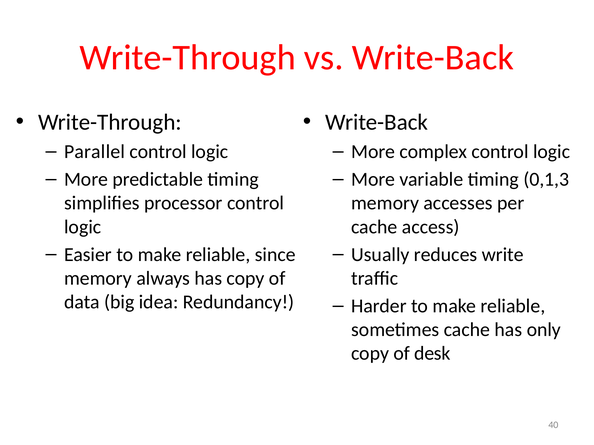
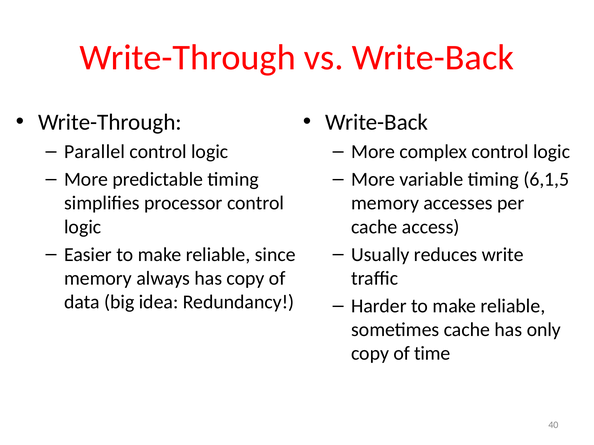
0,1,3: 0,1,3 -> 6,1,5
desk: desk -> time
